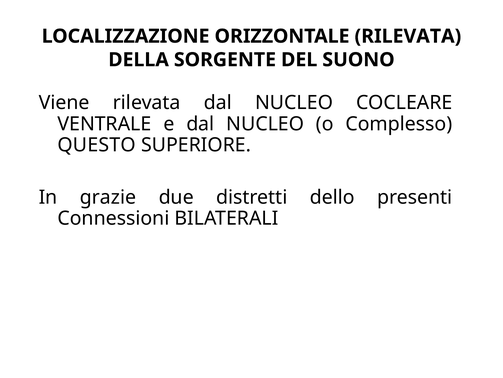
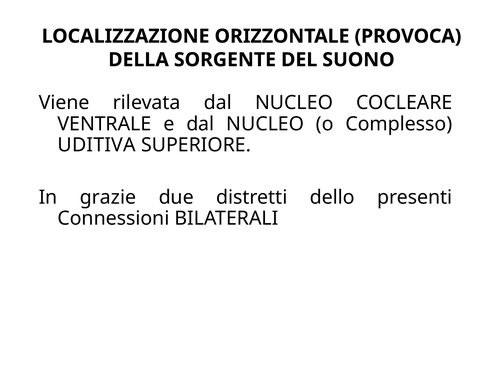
ORIZZONTALE RILEVATA: RILEVATA -> PROVOCA
QUESTO: QUESTO -> UDITIVA
